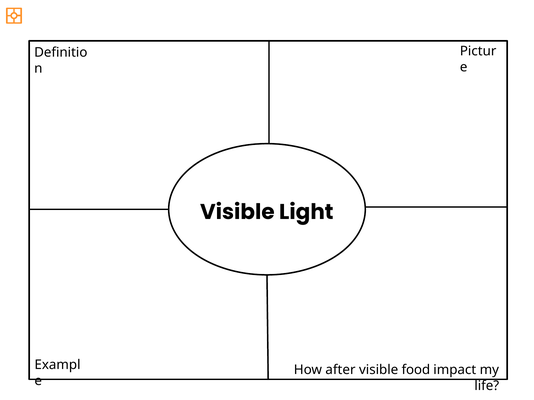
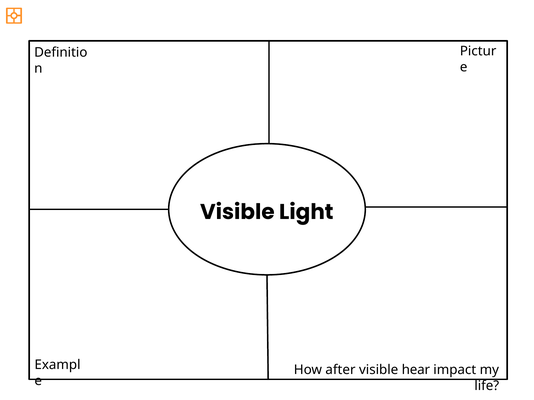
food: food -> hear
